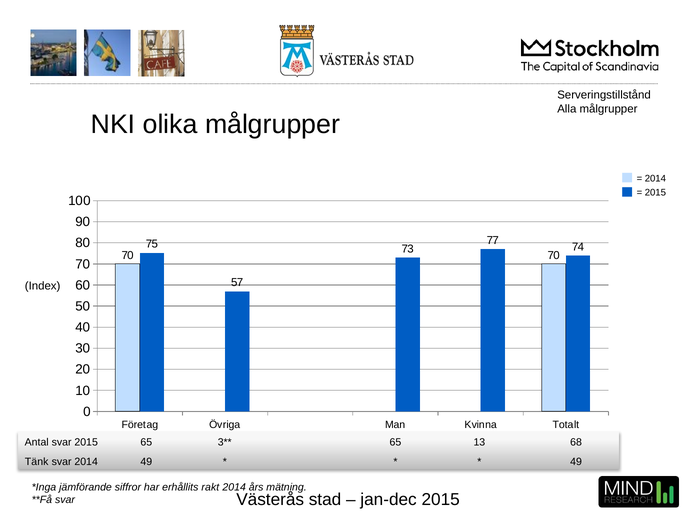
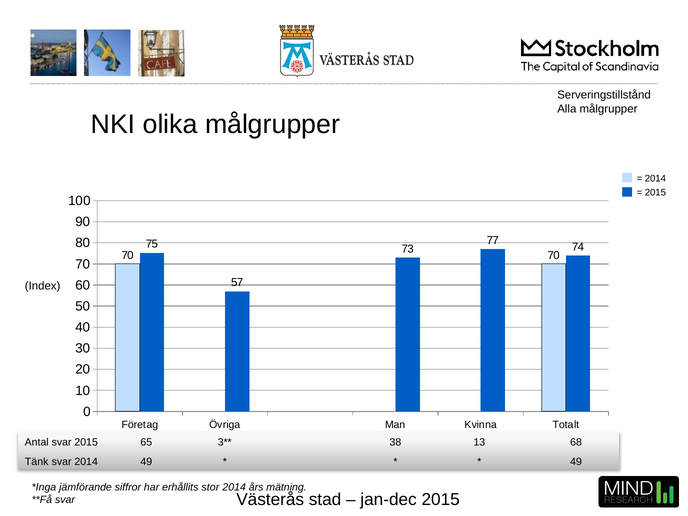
65 at (395, 442): 65 -> 38
rakt: rakt -> stor
